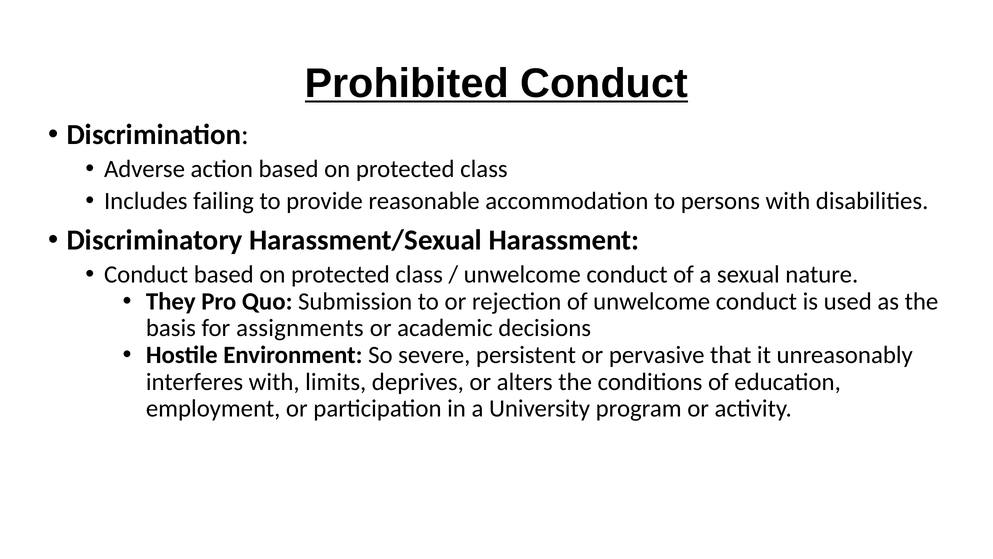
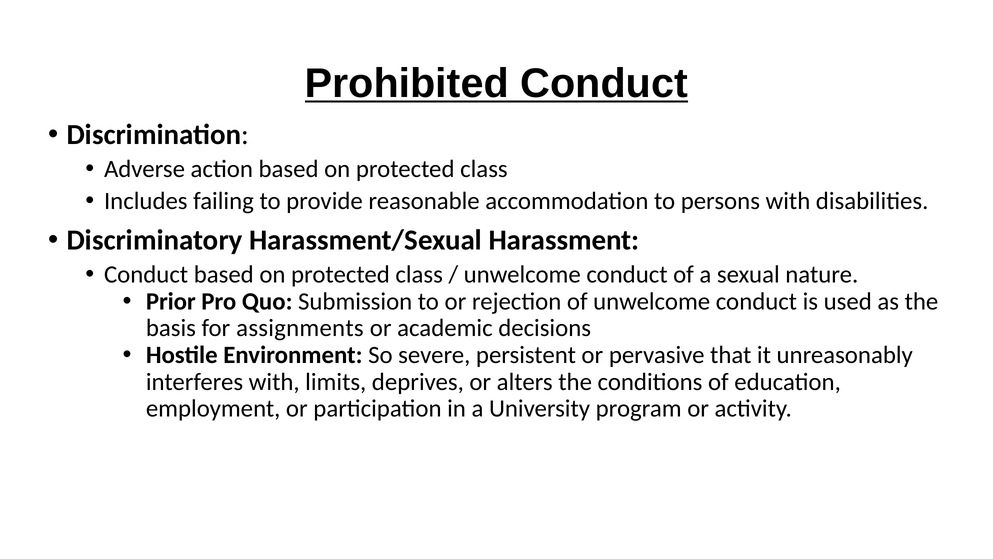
They: They -> Prior
